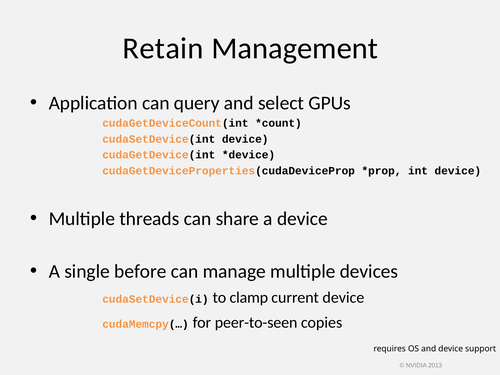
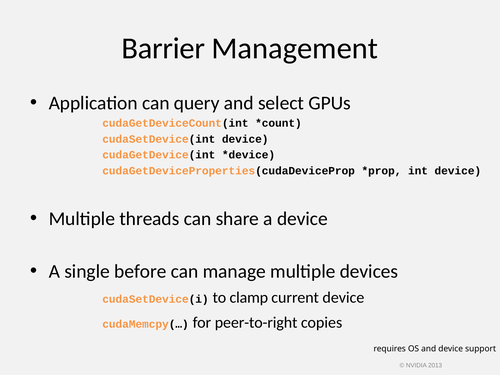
Retain: Retain -> Barrier
peer-to-seen: peer-to-seen -> peer-to-right
